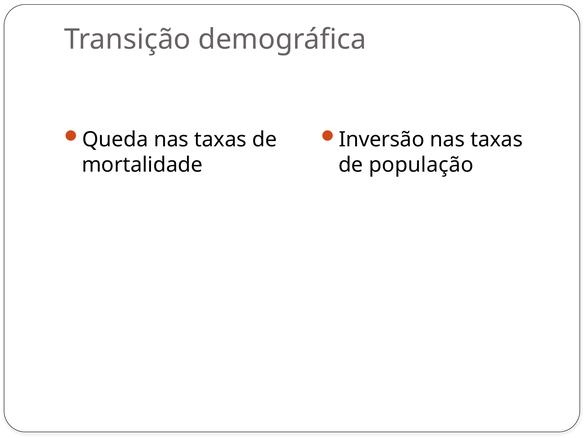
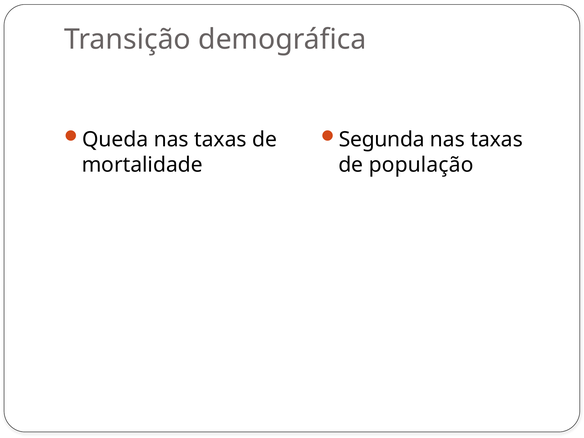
Inversão: Inversão -> Segunda
